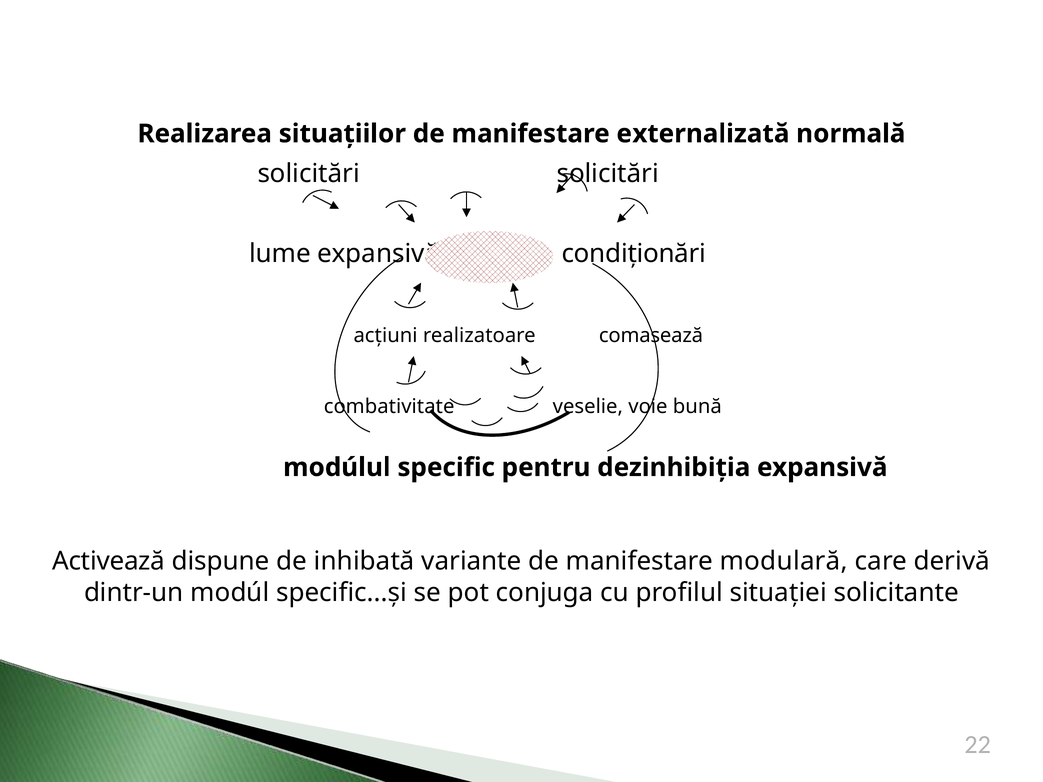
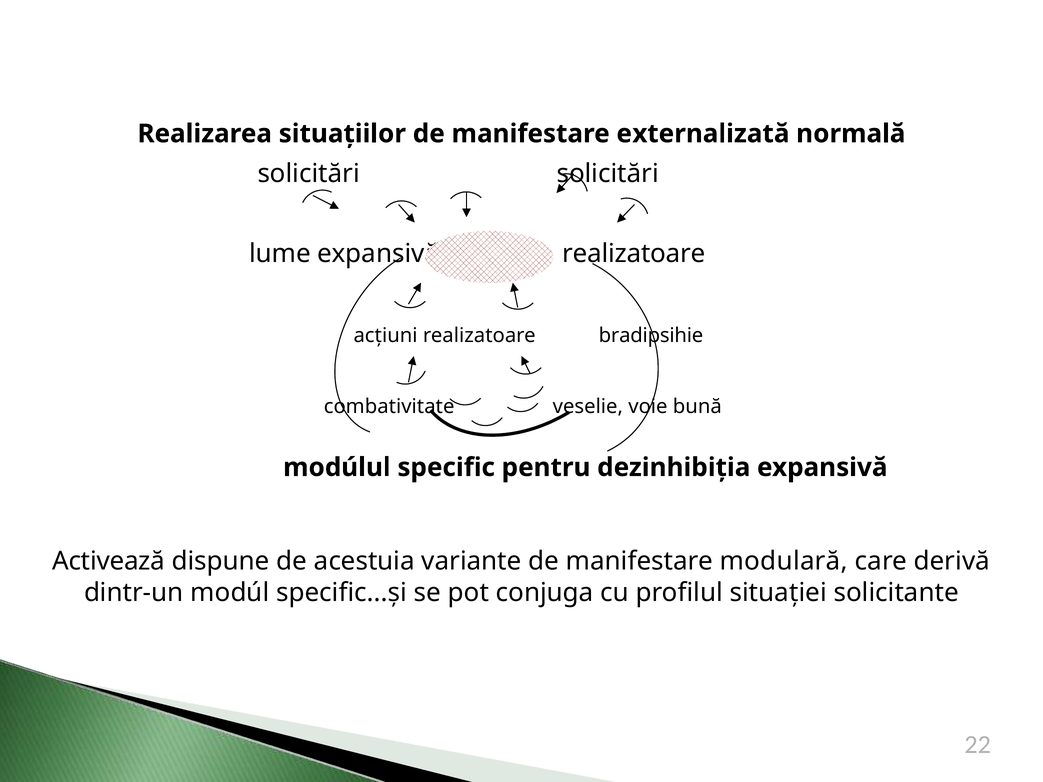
condiționări at (634, 254): condiționări -> realizatoare
comasează: comasează -> bradipsihie
inhibată: inhibată -> acestuia
